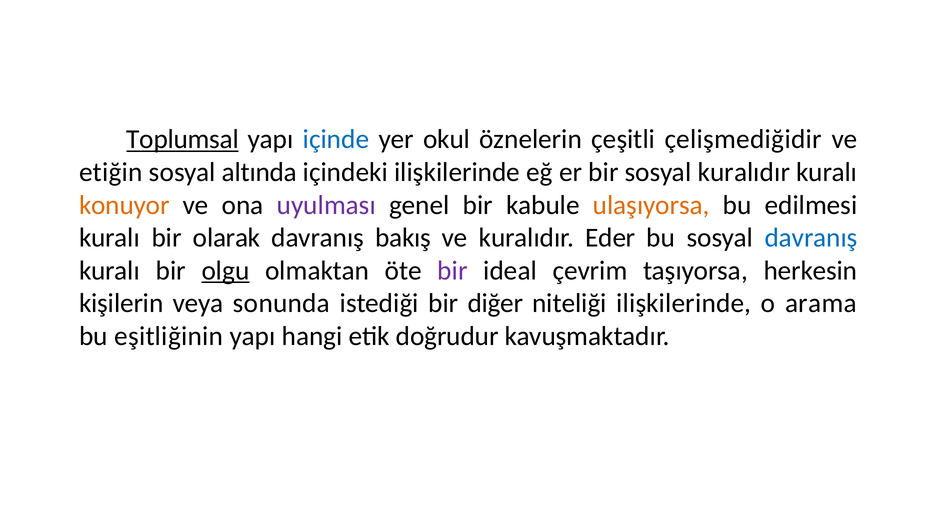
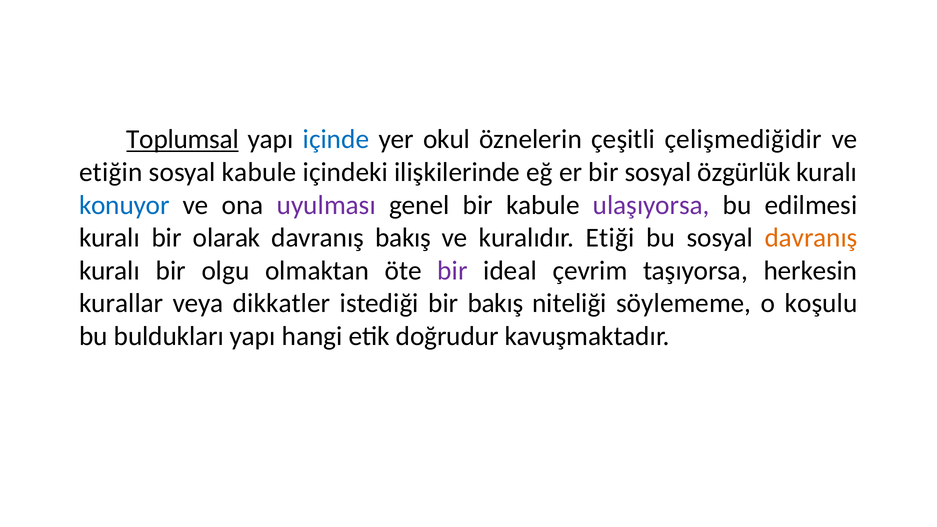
sosyal altında: altında -> kabule
sosyal kuralıdır: kuralıdır -> özgürlük
konuyor colour: orange -> blue
ulaşıyorsa colour: orange -> purple
Eder: Eder -> Etiği
davranış at (811, 238) colour: blue -> orange
olgu underline: present -> none
kişilerin: kişilerin -> kurallar
sonunda: sonunda -> dikkatler
bir diğer: diğer -> bakış
niteliği ilişkilerinde: ilişkilerinde -> söylememe
arama: arama -> koşulu
eşitliğinin: eşitliğinin -> buldukları
